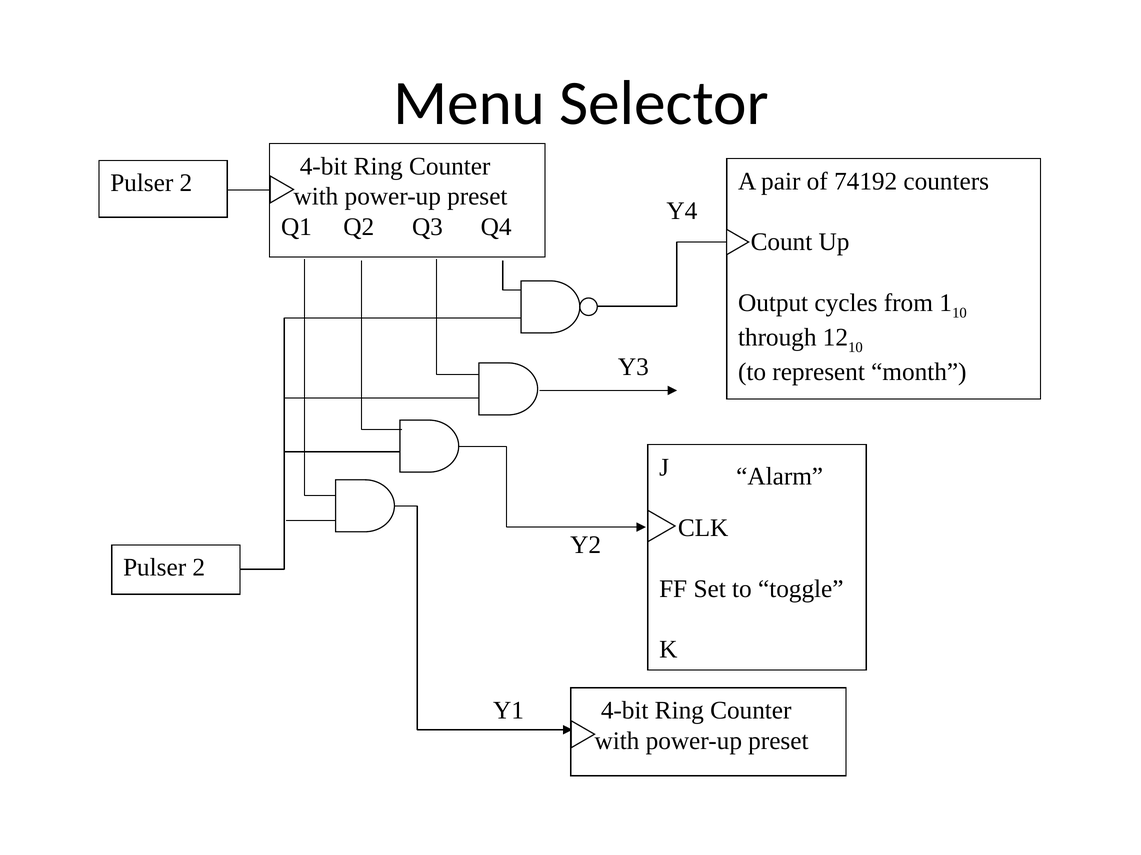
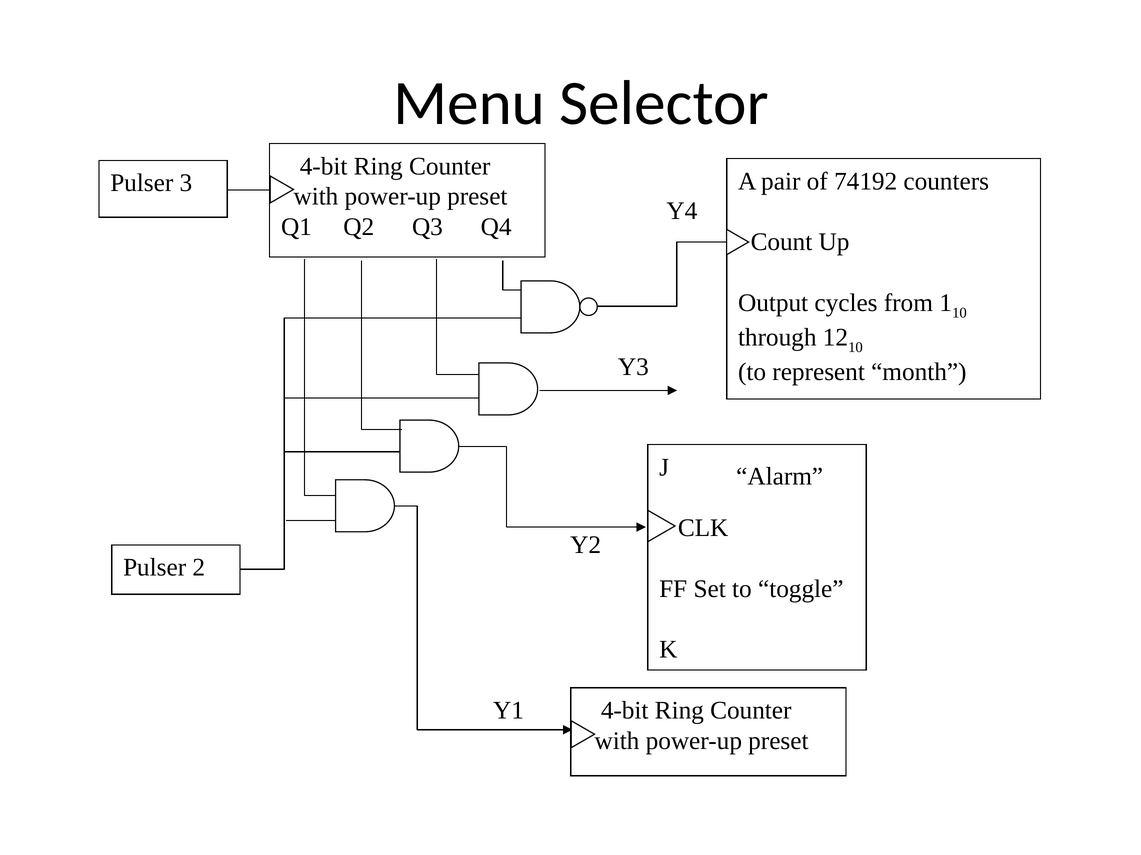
2 at (186, 183): 2 -> 3
